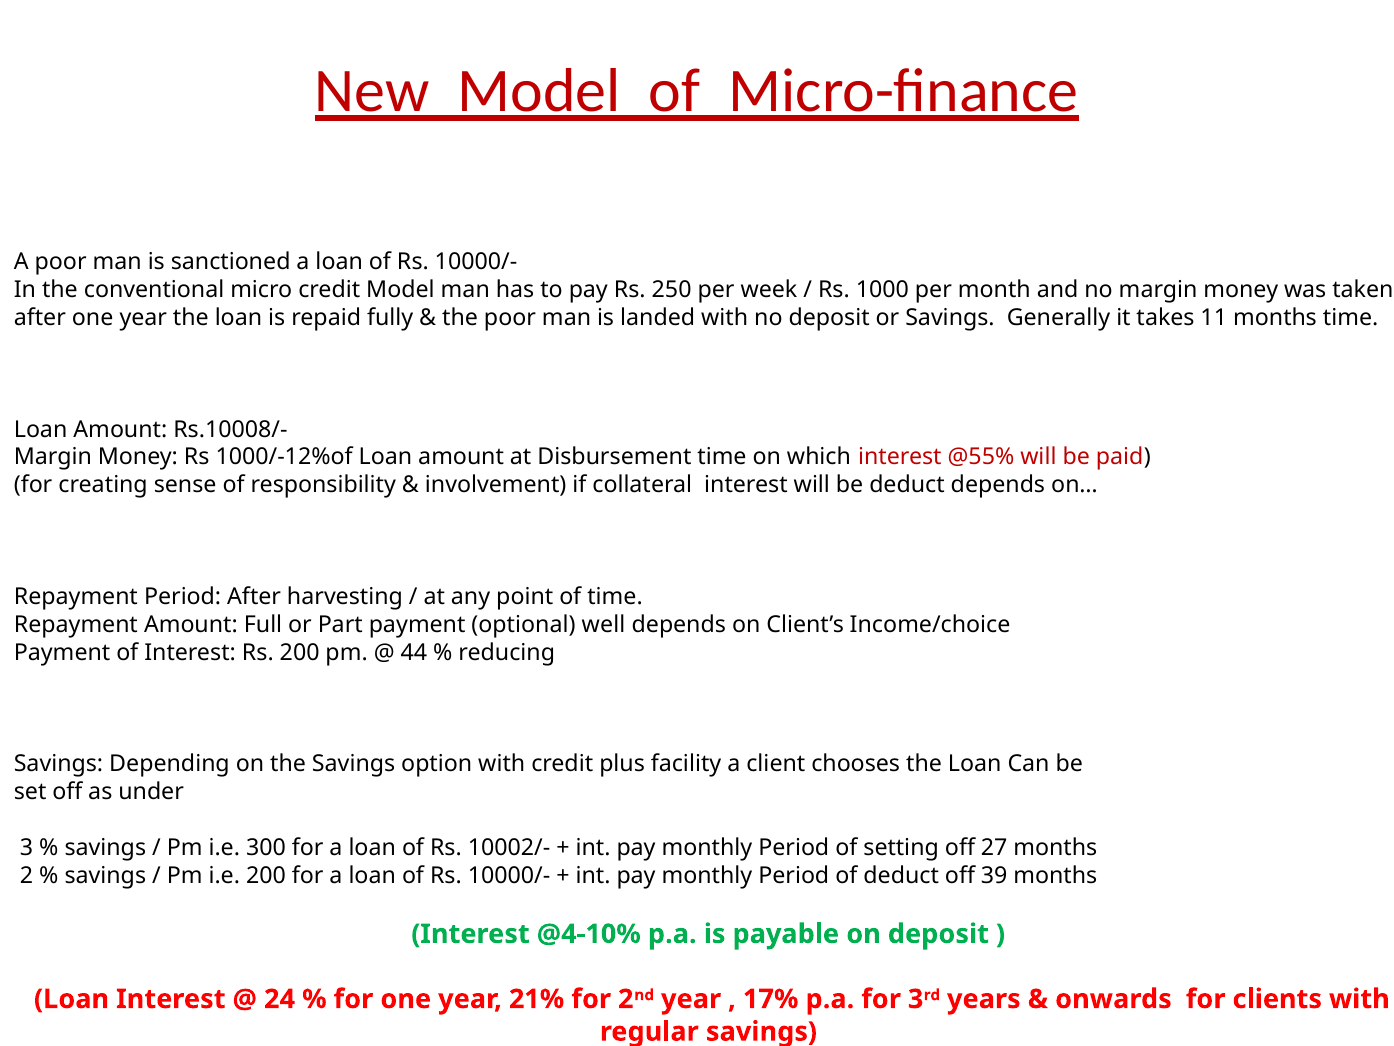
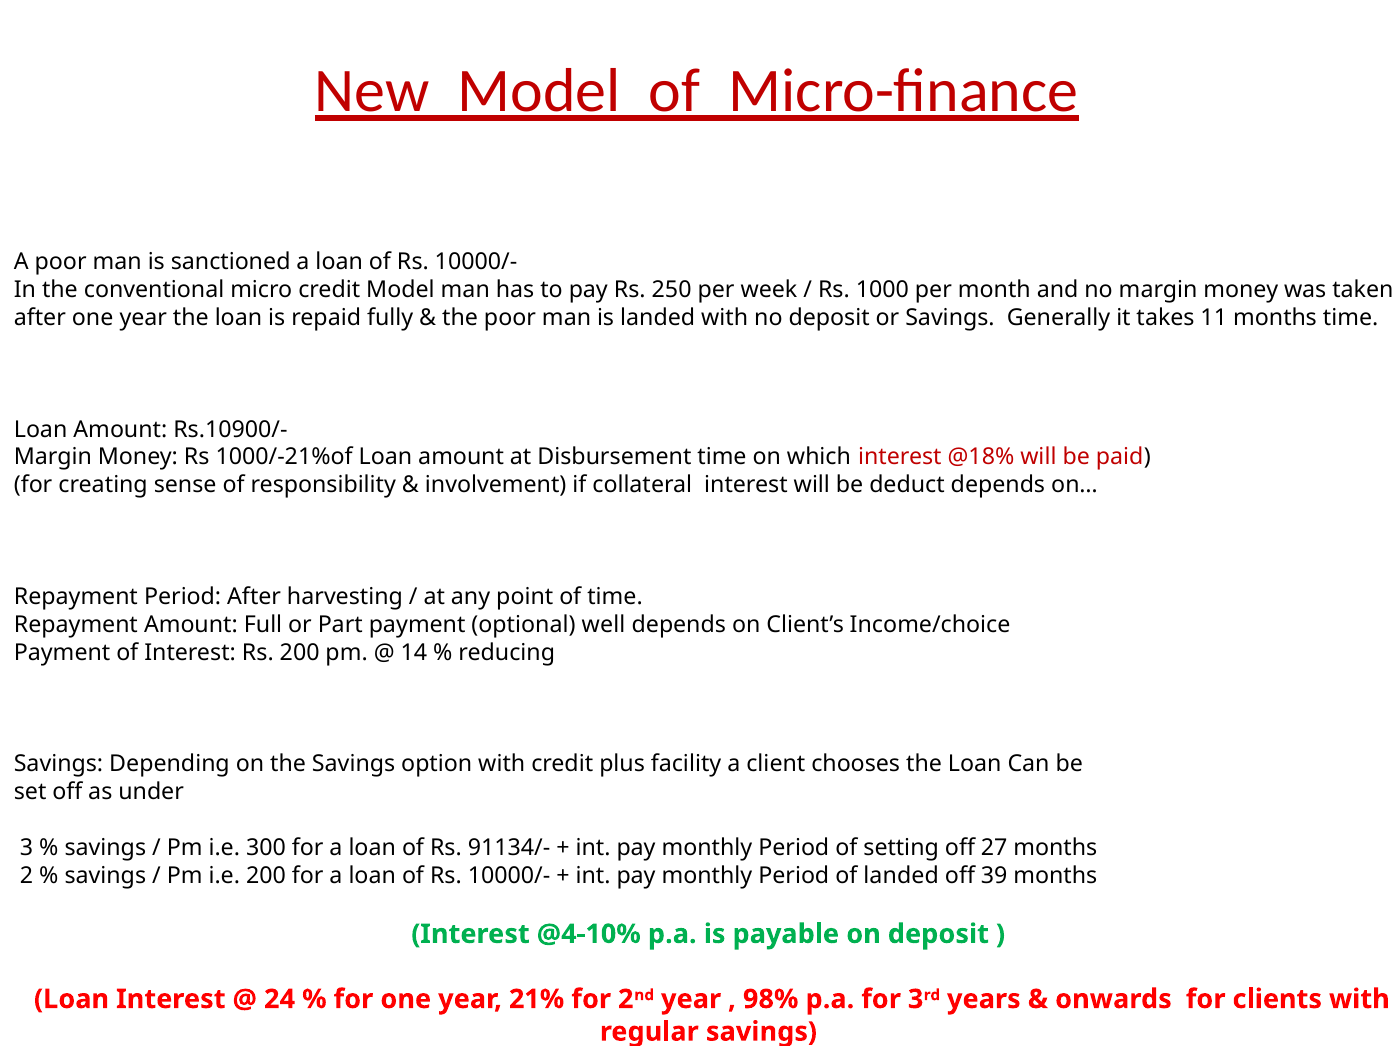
Rs.10008/-: Rs.10008/- -> Rs.10900/-
1000/-12%of: 1000/-12%of -> 1000/-21%of
@55%: @55% -> @18%
44: 44 -> 14
10002/-: 10002/- -> 91134/-
of deduct: deduct -> landed
17%: 17% -> 98%
